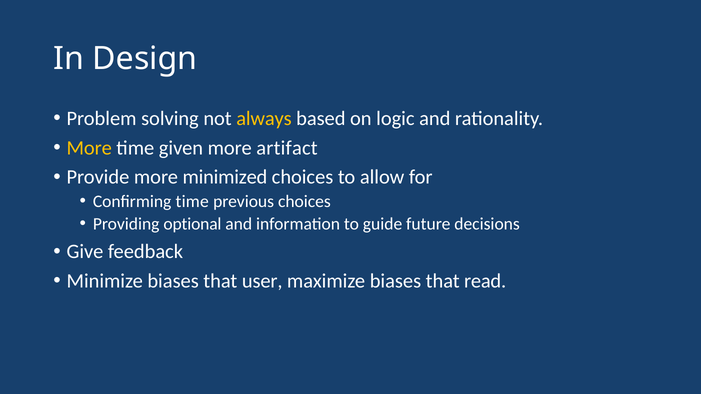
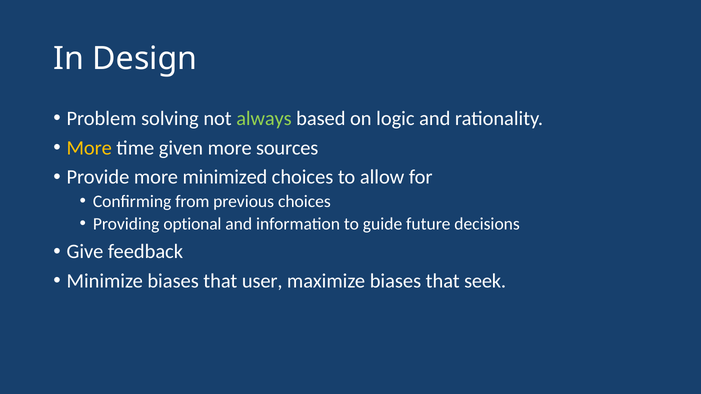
always colour: yellow -> light green
artifact: artifact -> sources
Confirming time: time -> from
read: read -> seek
